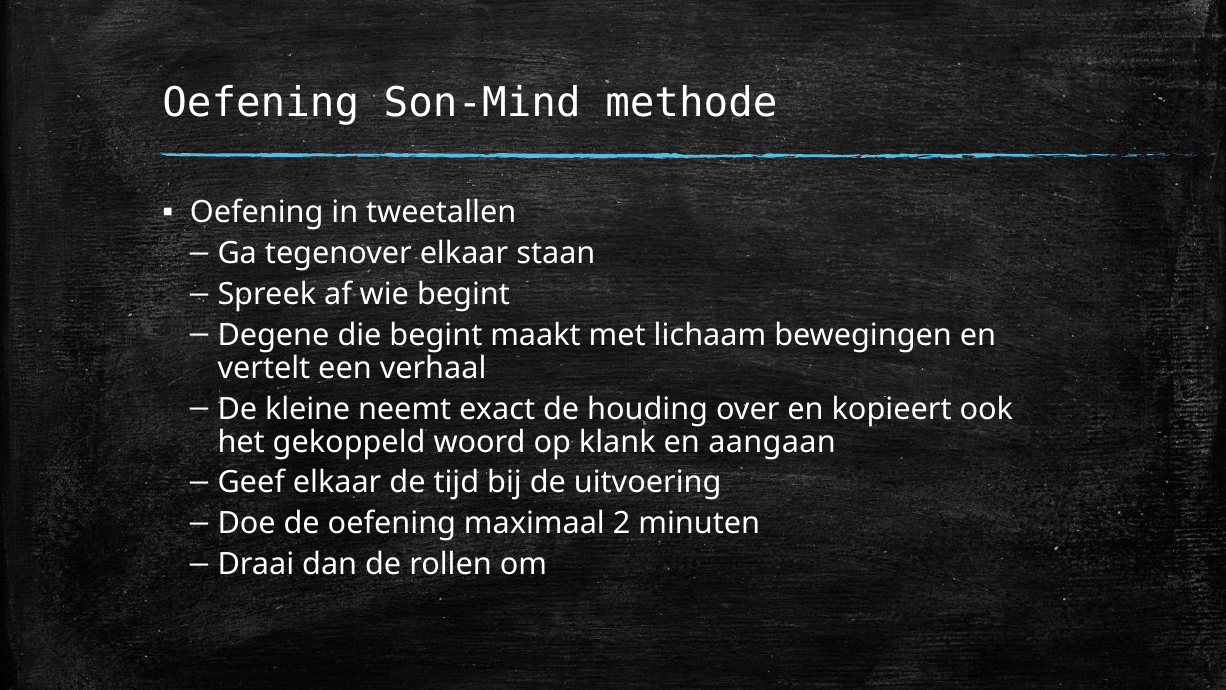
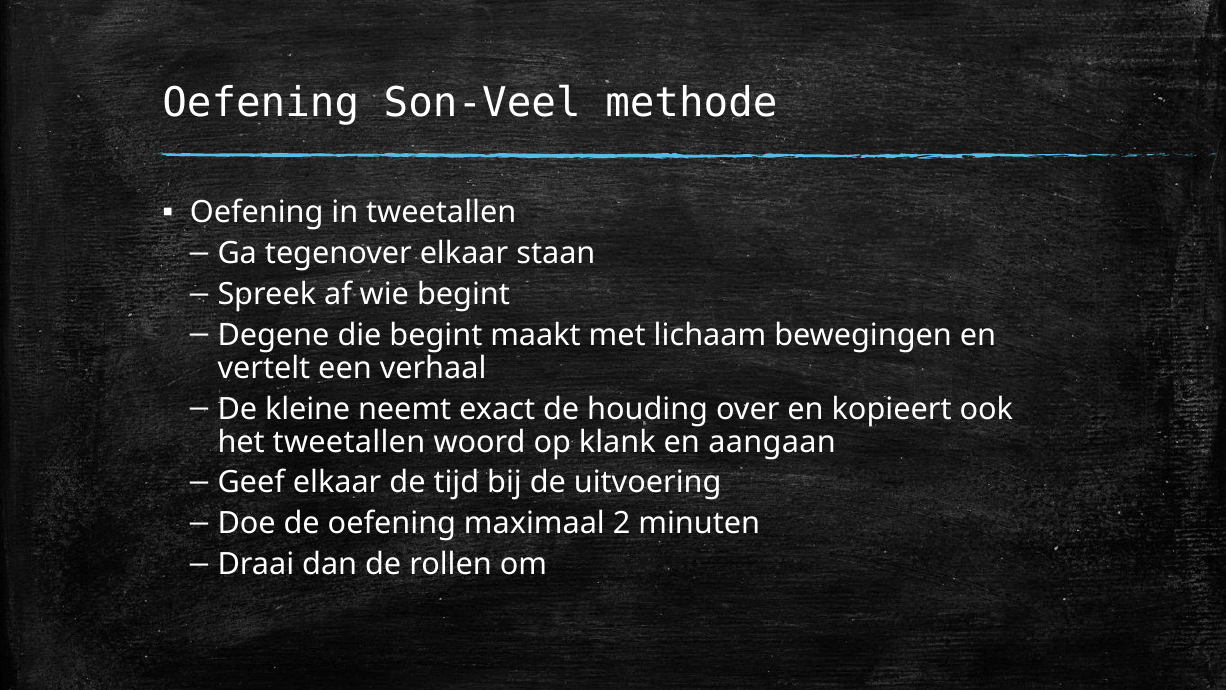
Son-Mind: Son-Mind -> Son-Veel
het gekoppeld: gekoppeld -> tweetallen
